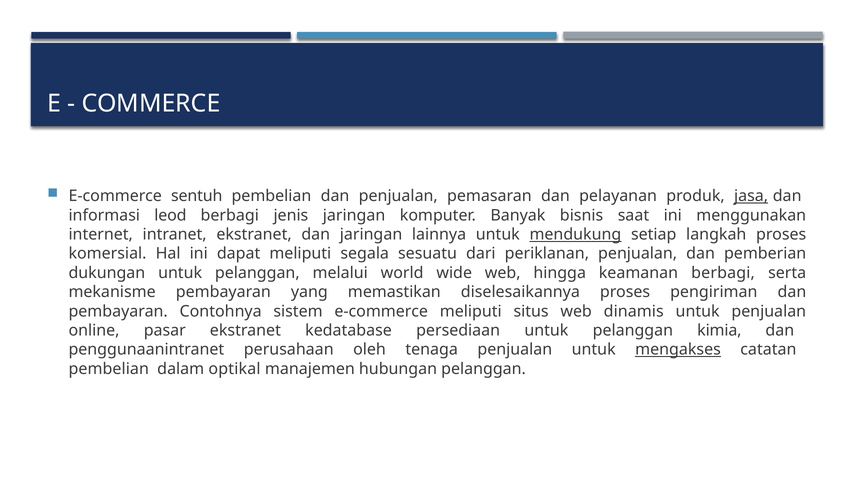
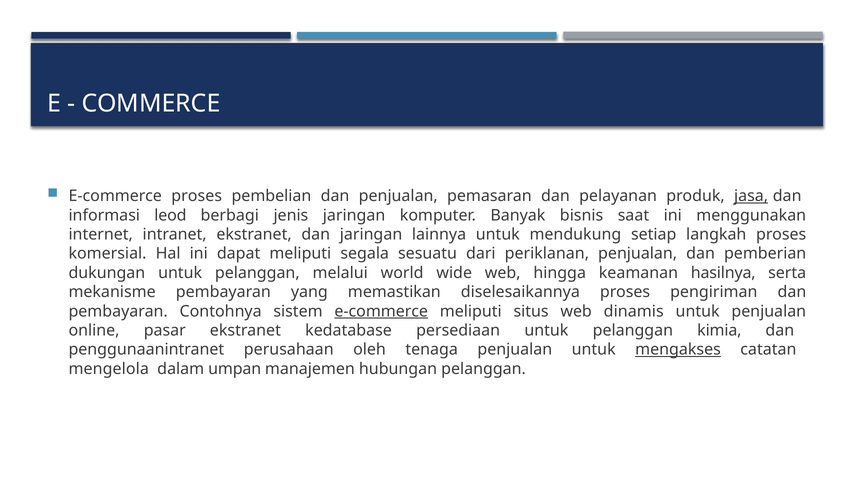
E-commerce sentuh: sentuh -> proses
mendukung underline: present -> none
keamanan berbagi: berbagi -> hasilnya
e-commerce at (381, 311) underline: none -> present
pembelian at (109, 369): pembelian -> mengelola
optikal: optikal -> umpan
